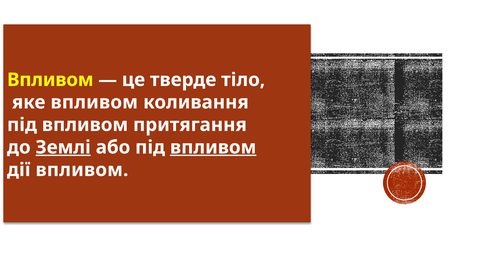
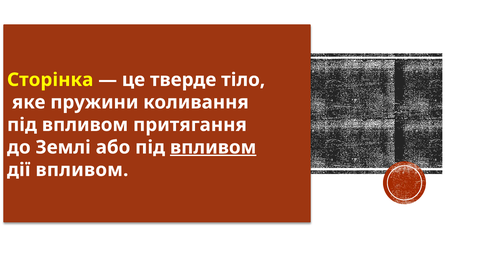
Впливом at (50, 80): Впливом -> Сторінка
яке впливом: впливом -> пружини
Землі underline: present -> none
